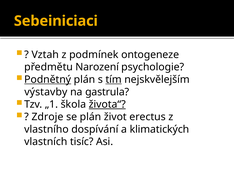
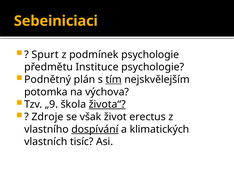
Vztah: Vztah -> Spurt
podmínek ontogeneze: ontogeneze -> psychologie
Narození: Narození -> Instituce
Podnětný underline: present -> none
výstavby: výstavby -> potomka
gastrula: gastrula -> výchova
„1: „1 -> „9
se plán: plán -> však
dospívání underline: none -> present
